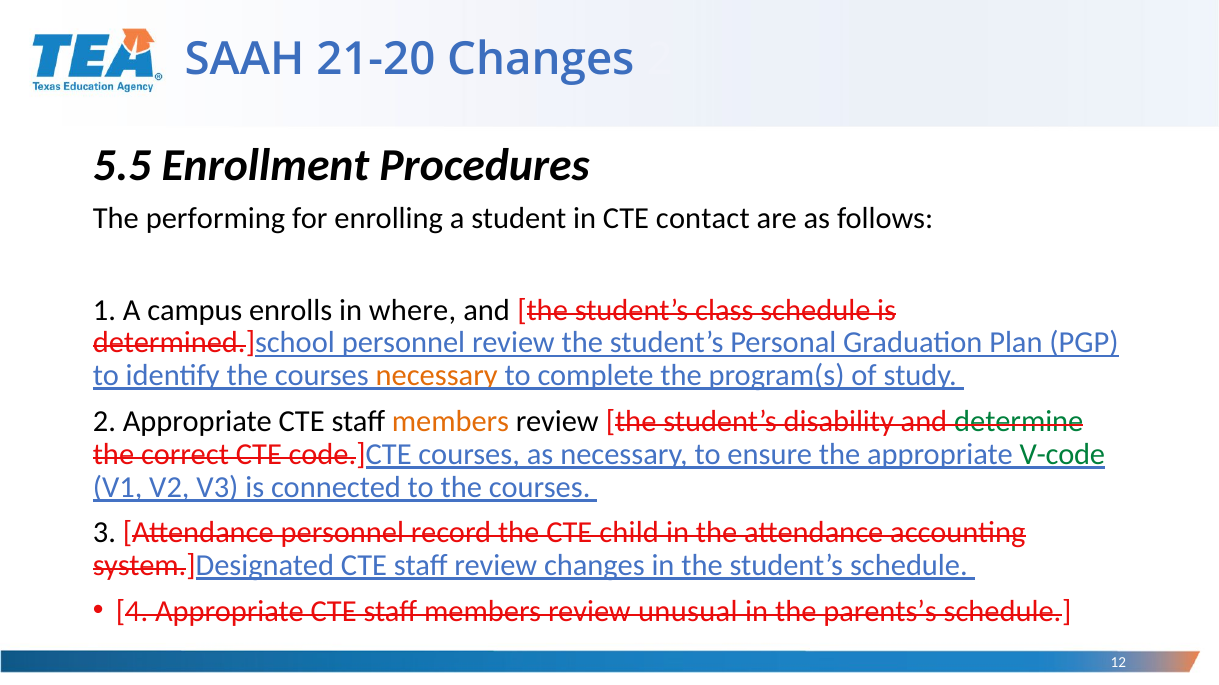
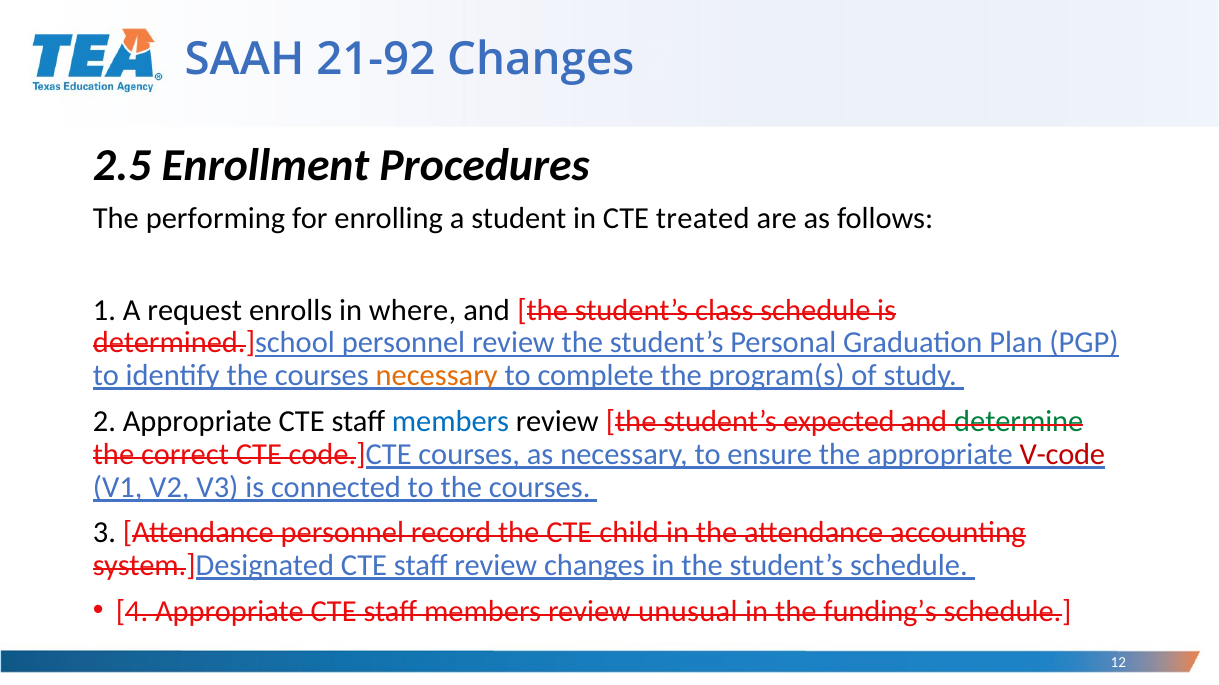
21-20: 21-20 -> 21-92
5.5: 5.5 -> 2.5
contact: contact -> treated
campus: campus -> request
members at (451, 422) colour: orange -> blue
disability: disability -> expected
V-code colour: green -> red
parents’s: parents’s -> funding’s
